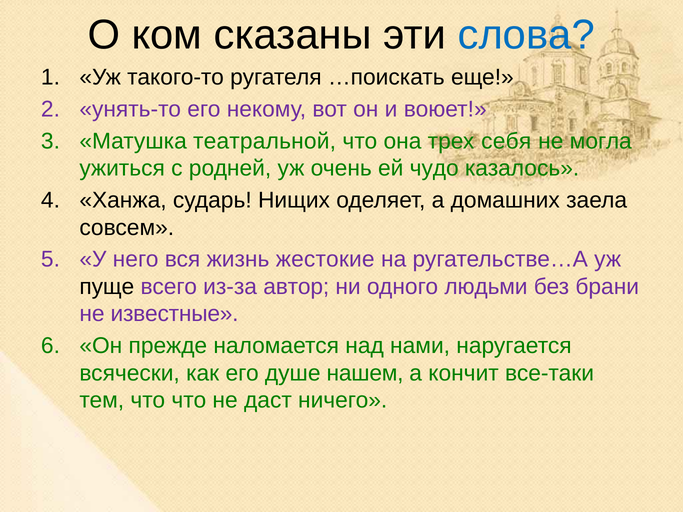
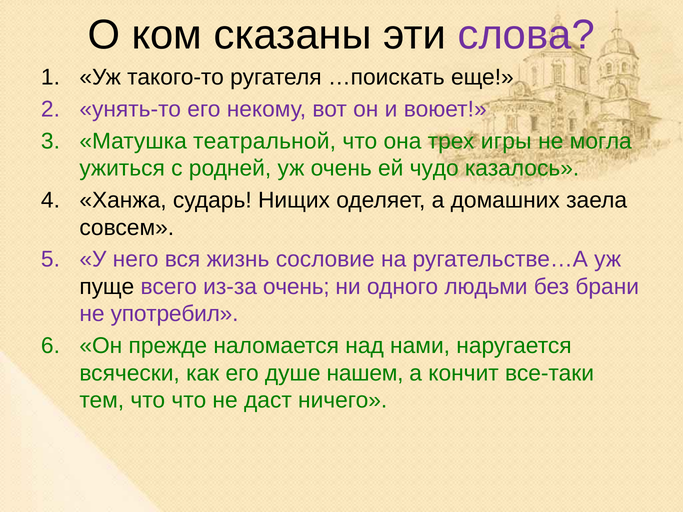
слова colour: blue -> purple
себя: себя -> игры
жестокие: жестокие -> сословие
из-за автор: автор -> очень
известные: известные -> употребил
